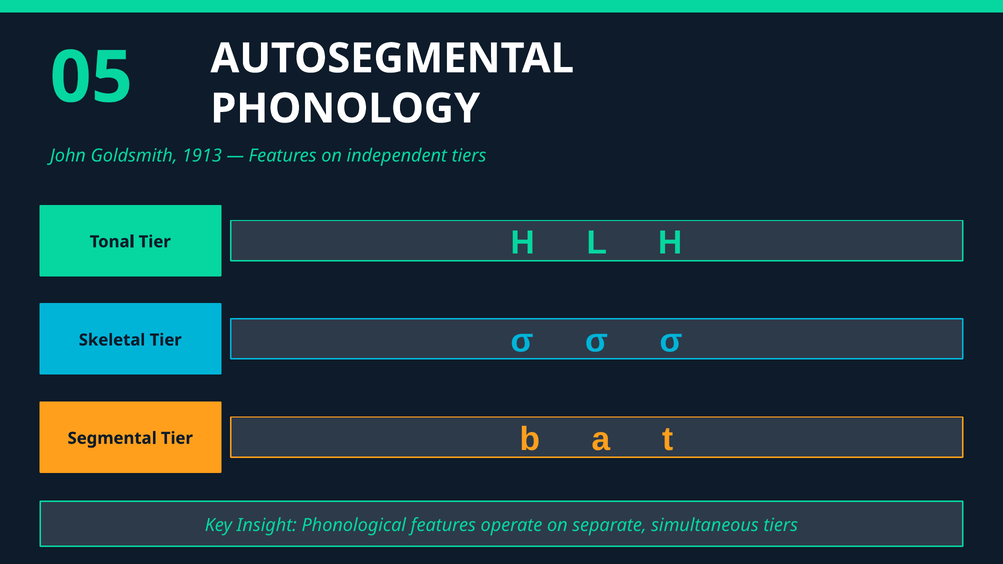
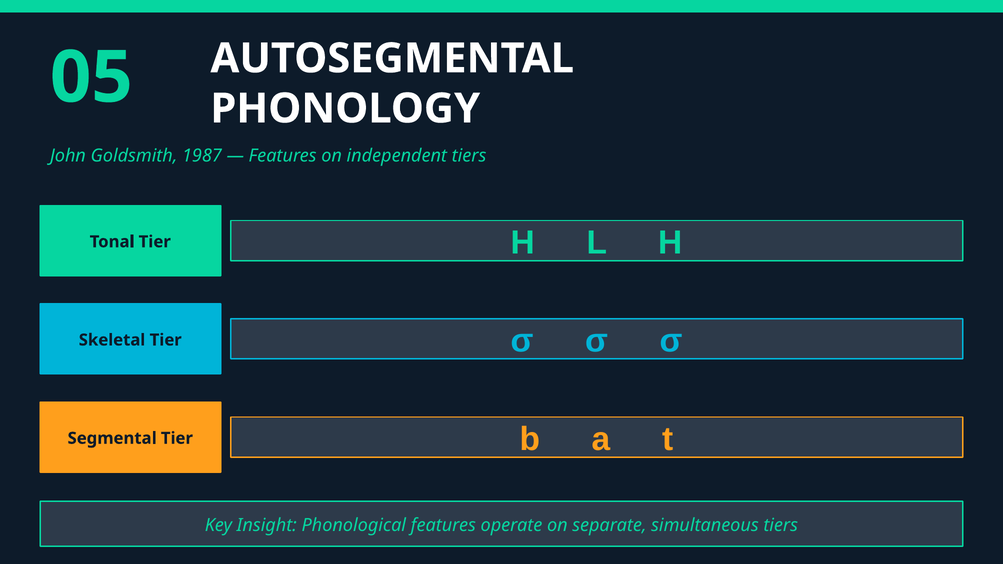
1913: 1913 -> 1987
